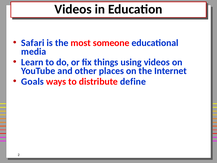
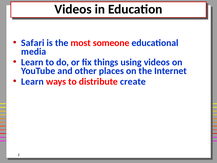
Goals at (32, 81): Goals -> Learn
define: define -> create
